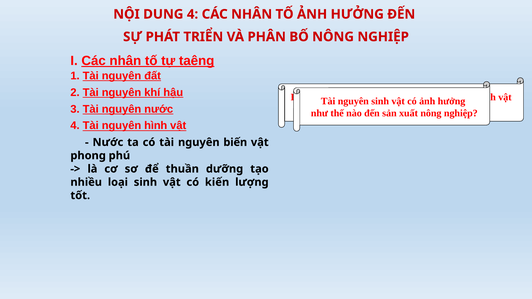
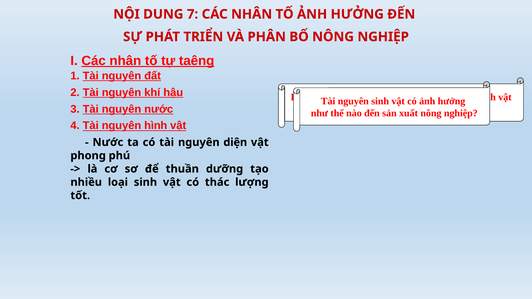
DUNG 4: 4 -> 7
biến: biến -> diện
có kiến: kiến -> thác
